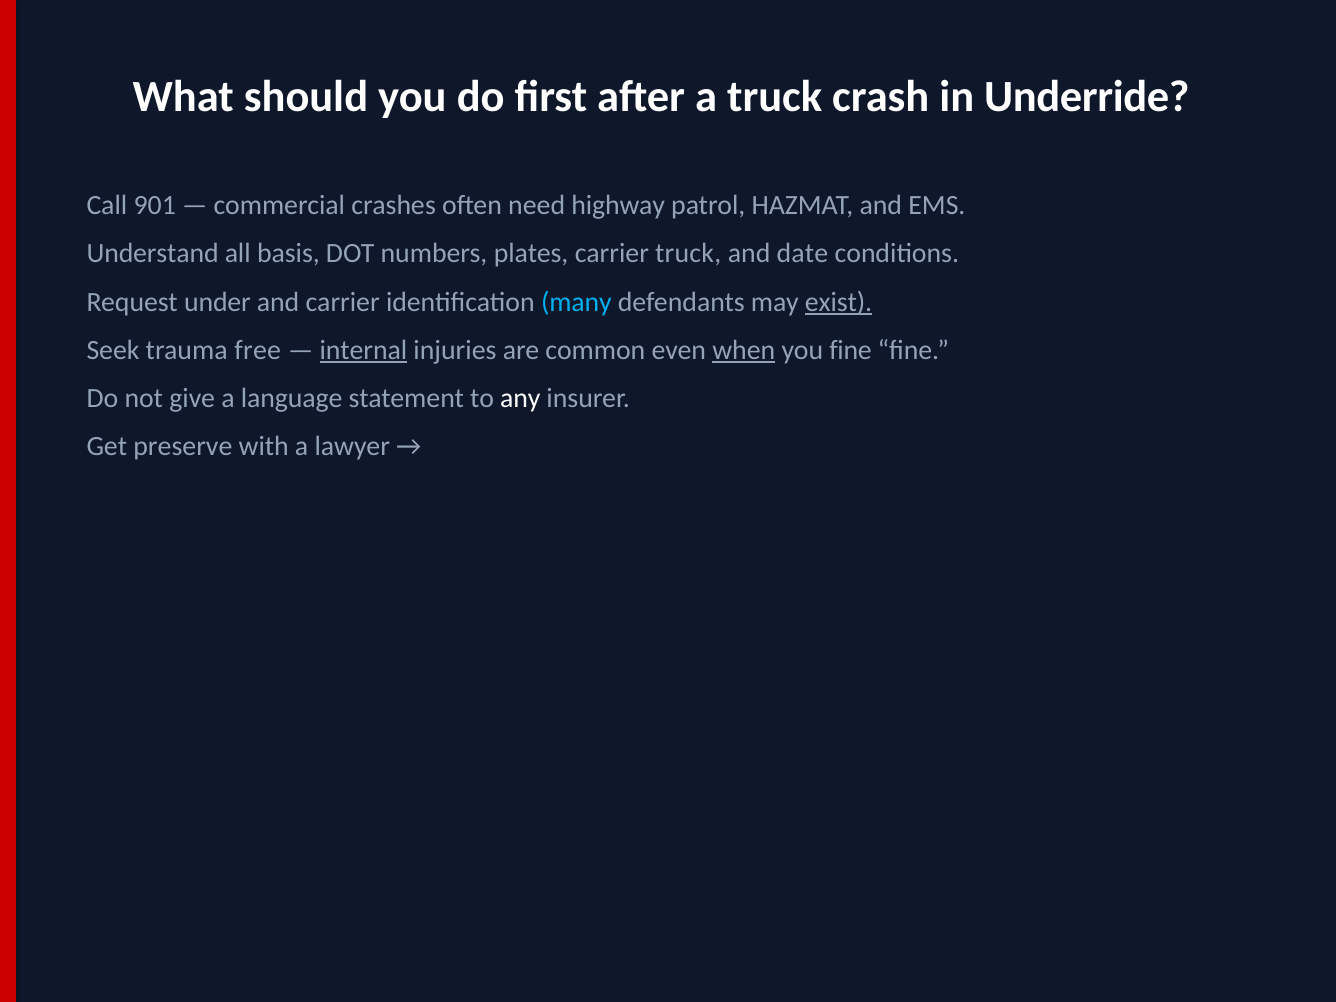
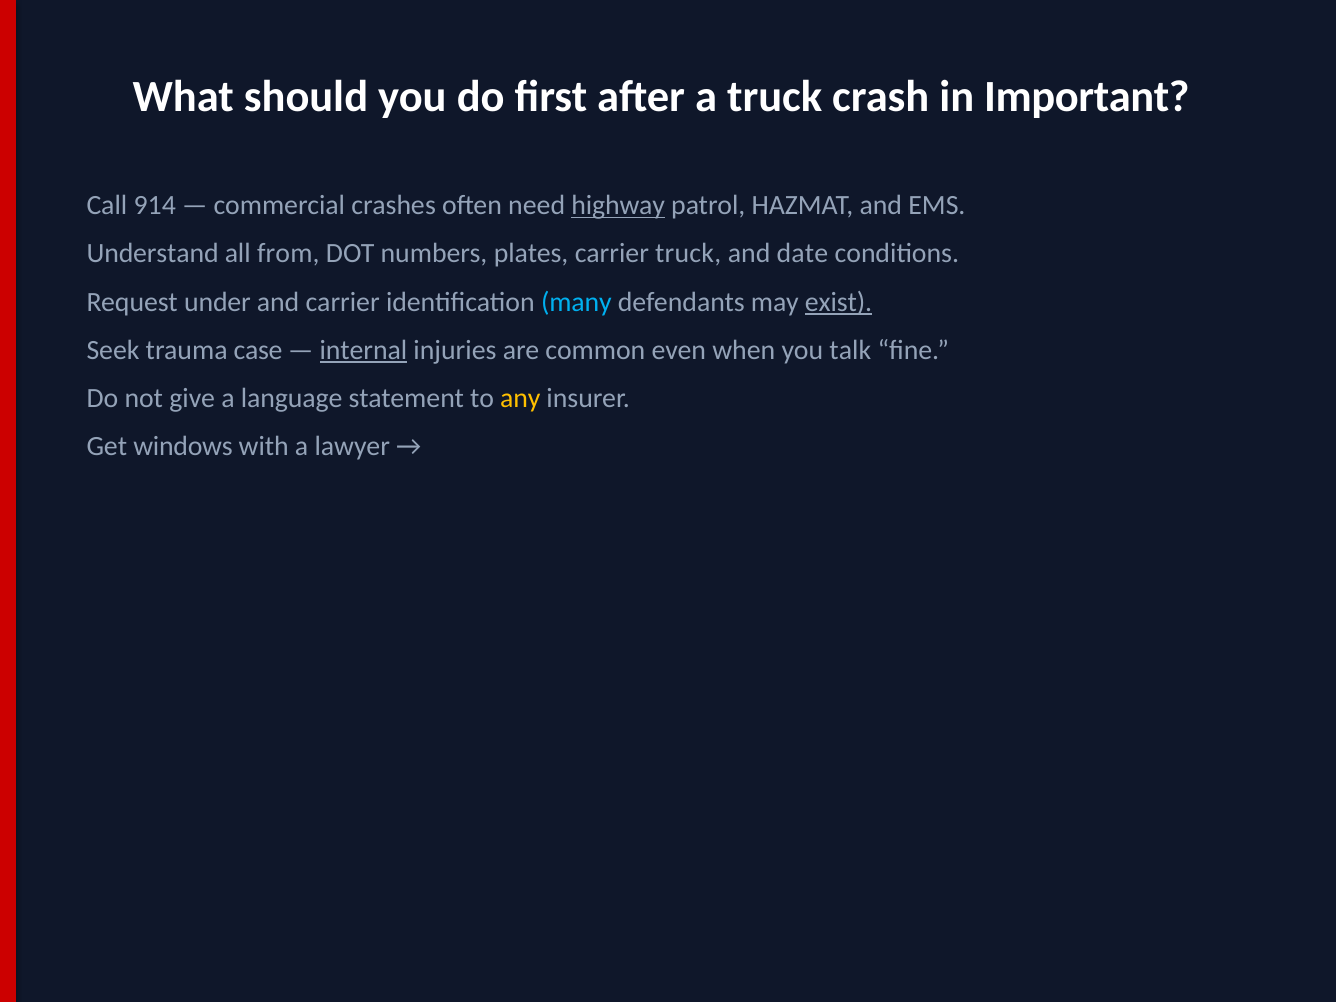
Underride: Underride -> Important
901: 901 -> 914
highway underline: none -> present
basis: basis -> from
free: free -> case
when underline: present -> none
you fine: fine -> talk
any colour: white -> yellow
preserve: preserve -> windows
